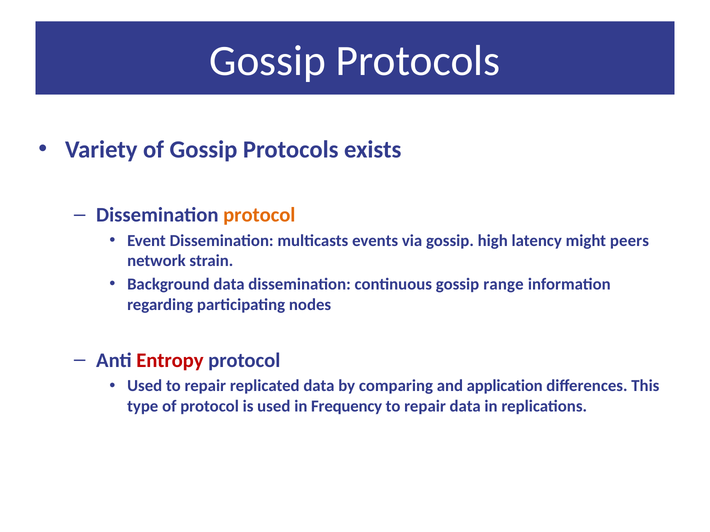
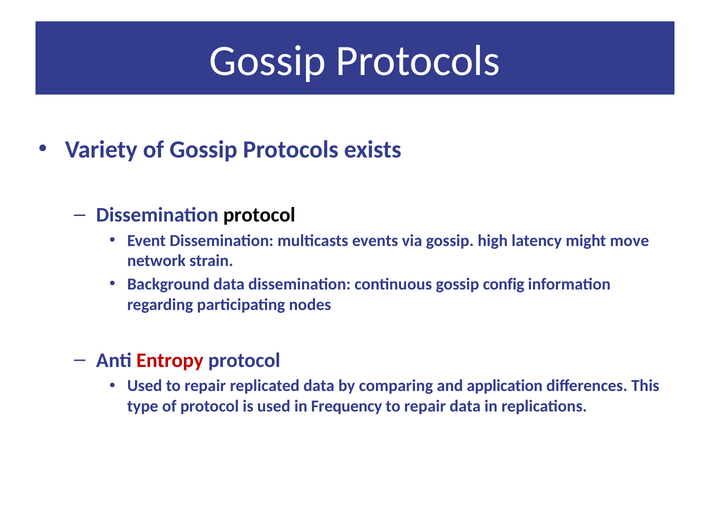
protocol at (259, 215) colour: orange -> black
peers: peers -> move
range: range -> config
